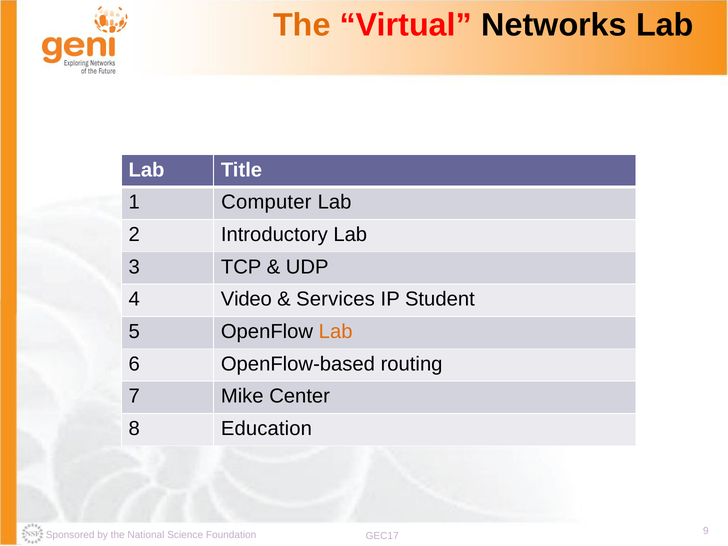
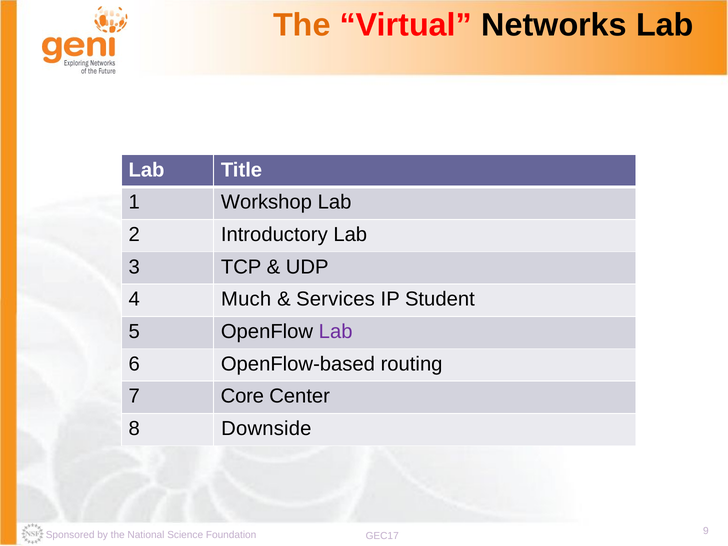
Computer: Computer -> Workshop
Video: Video -> Much
Lab at (336, 332) colour: orange -> purple
Mike: Mike -> Core
Education: Education -> Downside
